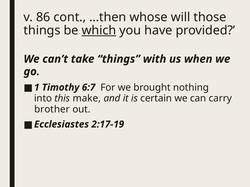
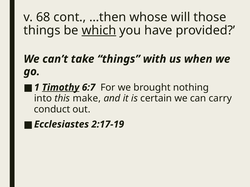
86: 86 -> 68
Timothy underline: none -> present
brother: brother -> conduct
